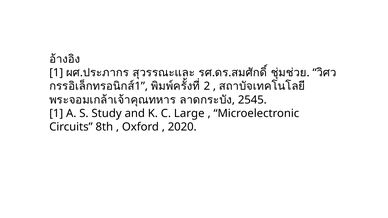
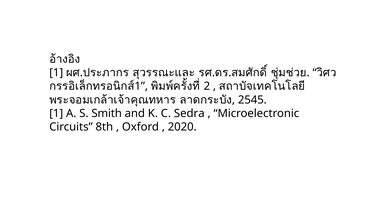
Study: Study -> Smith
Large: Large -> Sedra
